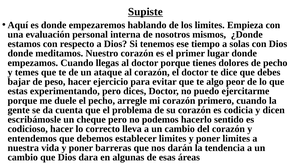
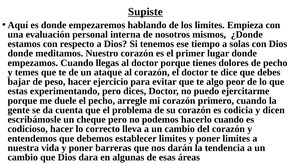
hacerlo sentido: sentido -> cuando
